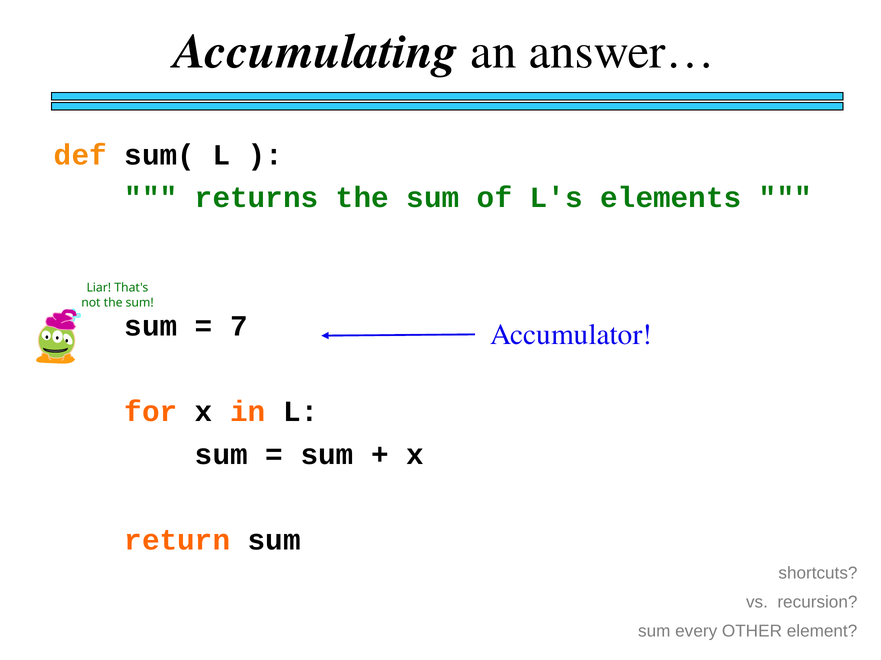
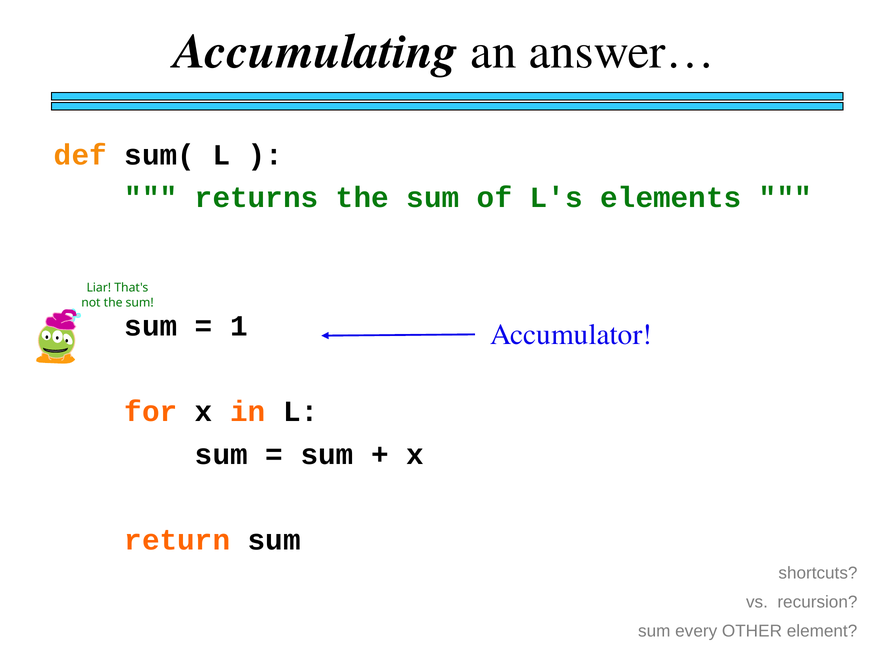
7: 7 -> 1
